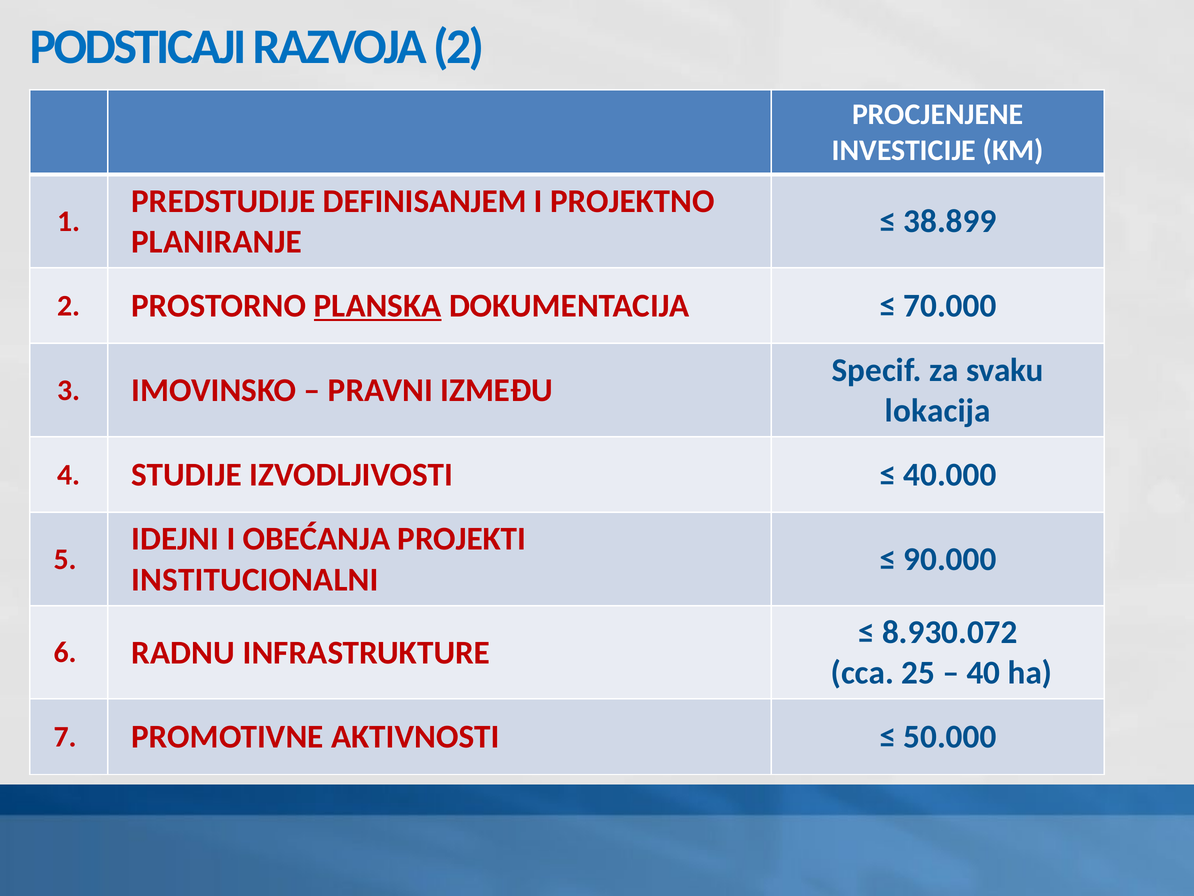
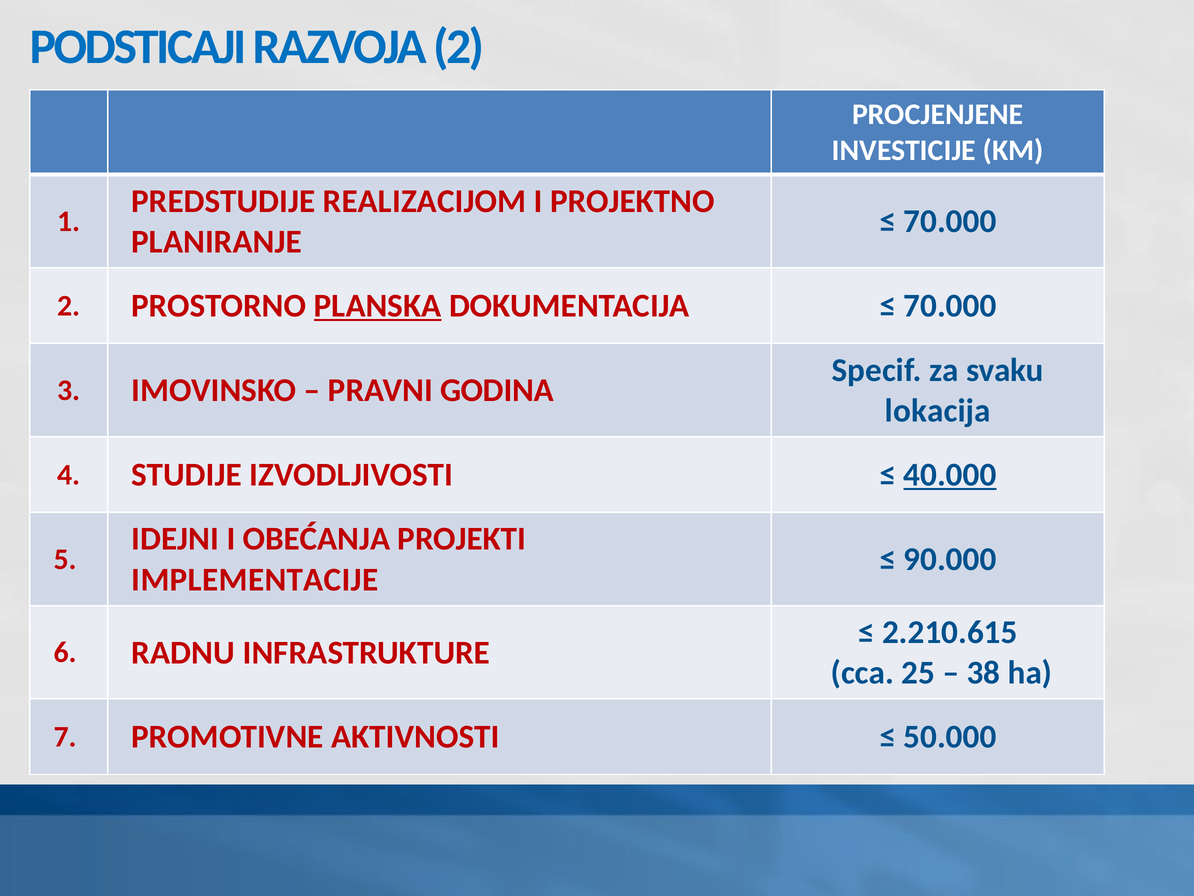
DEFINISANJEM: DEFINISANJEM -> REALIZACIJOM
38.899 at (950, 221): 38.899 -> 70.000
IZMEĐU: IZMEĐU -> GODINA
40.000 underline: none -> present
INSTITUCIONALNI: INSTITUCIONALNI -> IMPLEMENTACIJE
8.930.072: 8.930.072 -> 2.210.615
40: 40 -> 38
